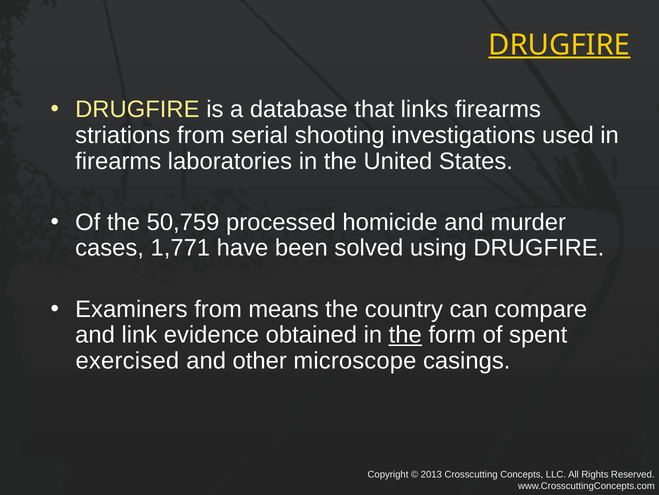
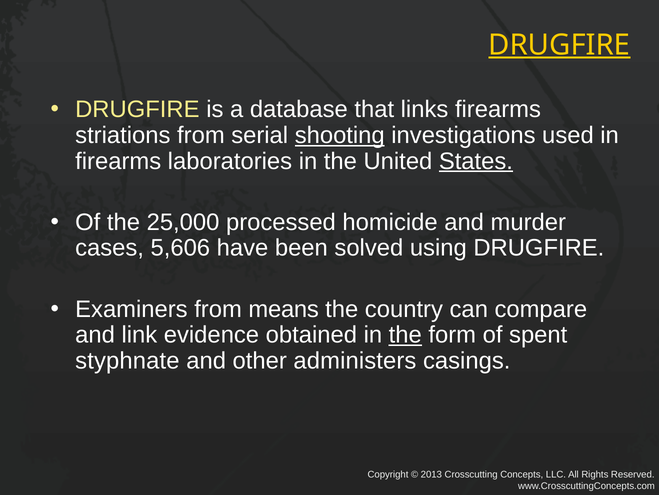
shooting underline: none -> present
States underline: none -> present
50,759: 50,759 -> 25,000
1,771: 1,771 -> 5,606
exercised: exercised -> styphnate
microscope: microscope -> administers
